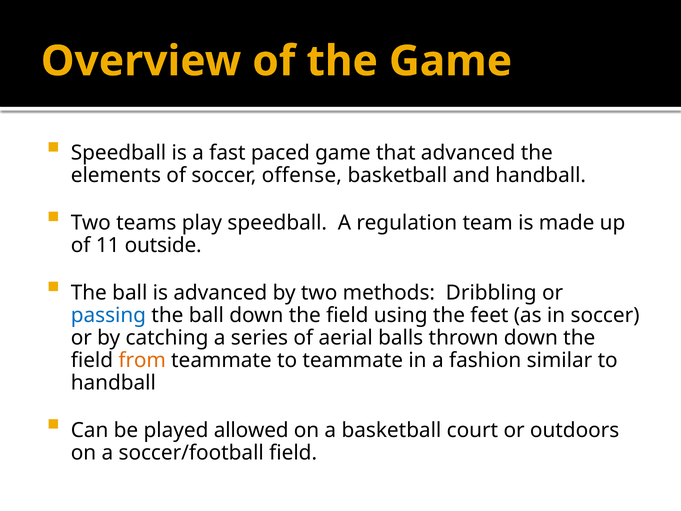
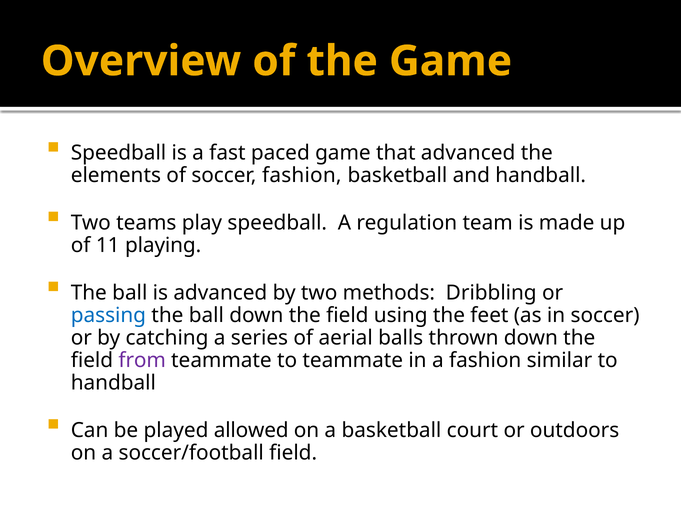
soccer offense: offense -> fashion
outside: outside -> playing
from colour: orange -> purple
